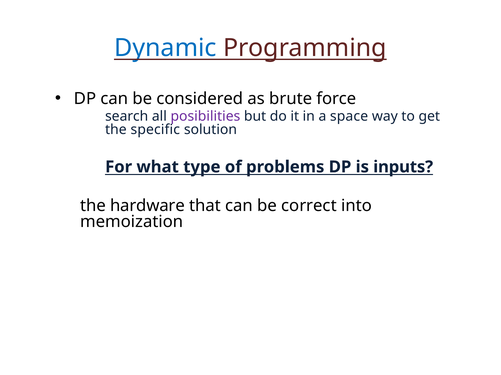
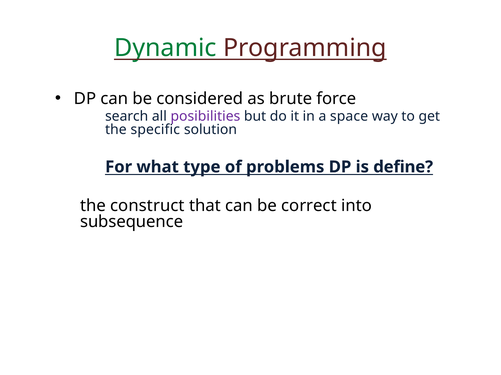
Dynamic colour: blue -> green
inputs: inputs -> define
hardware: hardware -> construct
memoization: memoization -> subsequence
